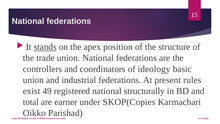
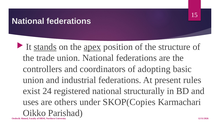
apex underline: none -> present
ideology: ideology -> adopting
49: 49 -> 24
total: total -> uses
earner: earner -> others
